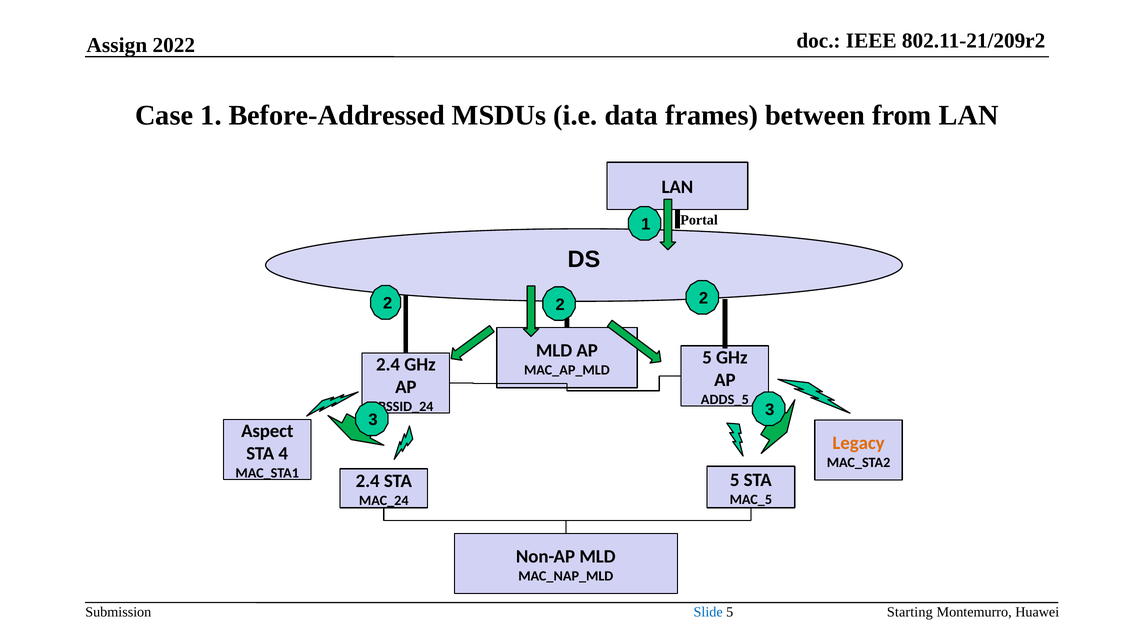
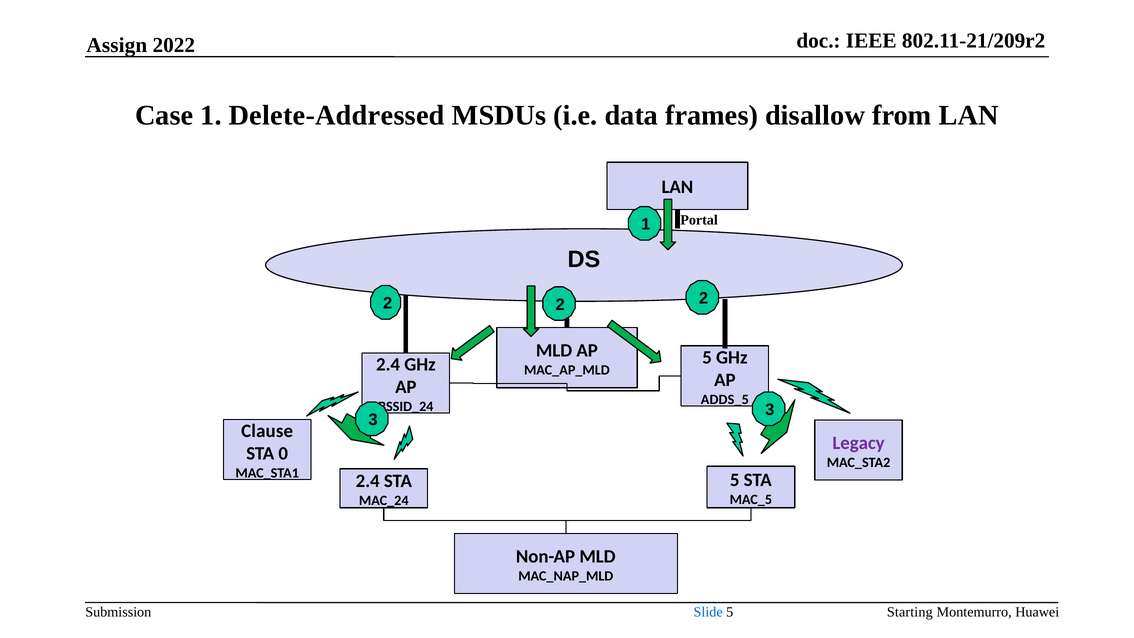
Before-Addressed: Before-Addressed -> Delete-Addressed
between: between -> disallow
Aspect: Aspect -> Clause
Legacy colour: orange -> purple
4: 4 -> 0
